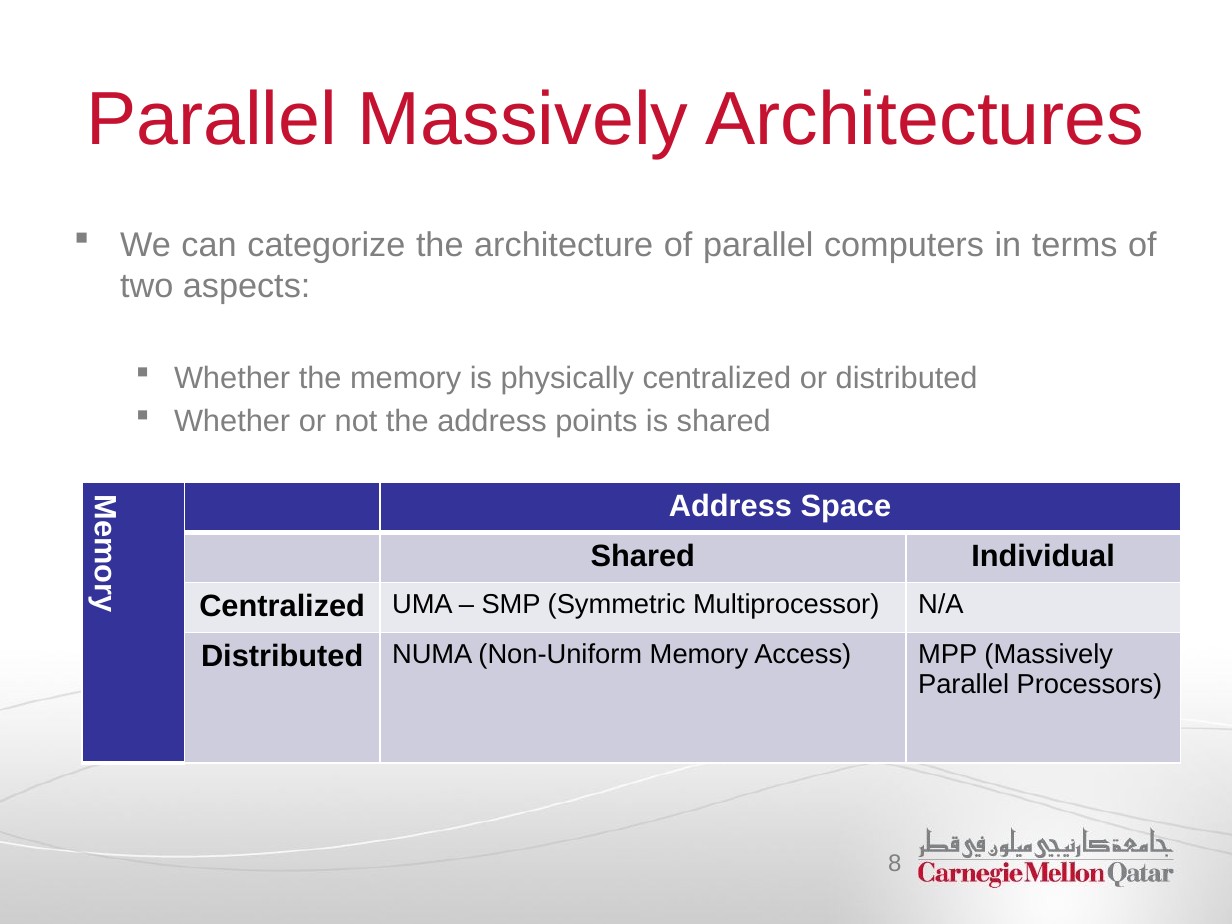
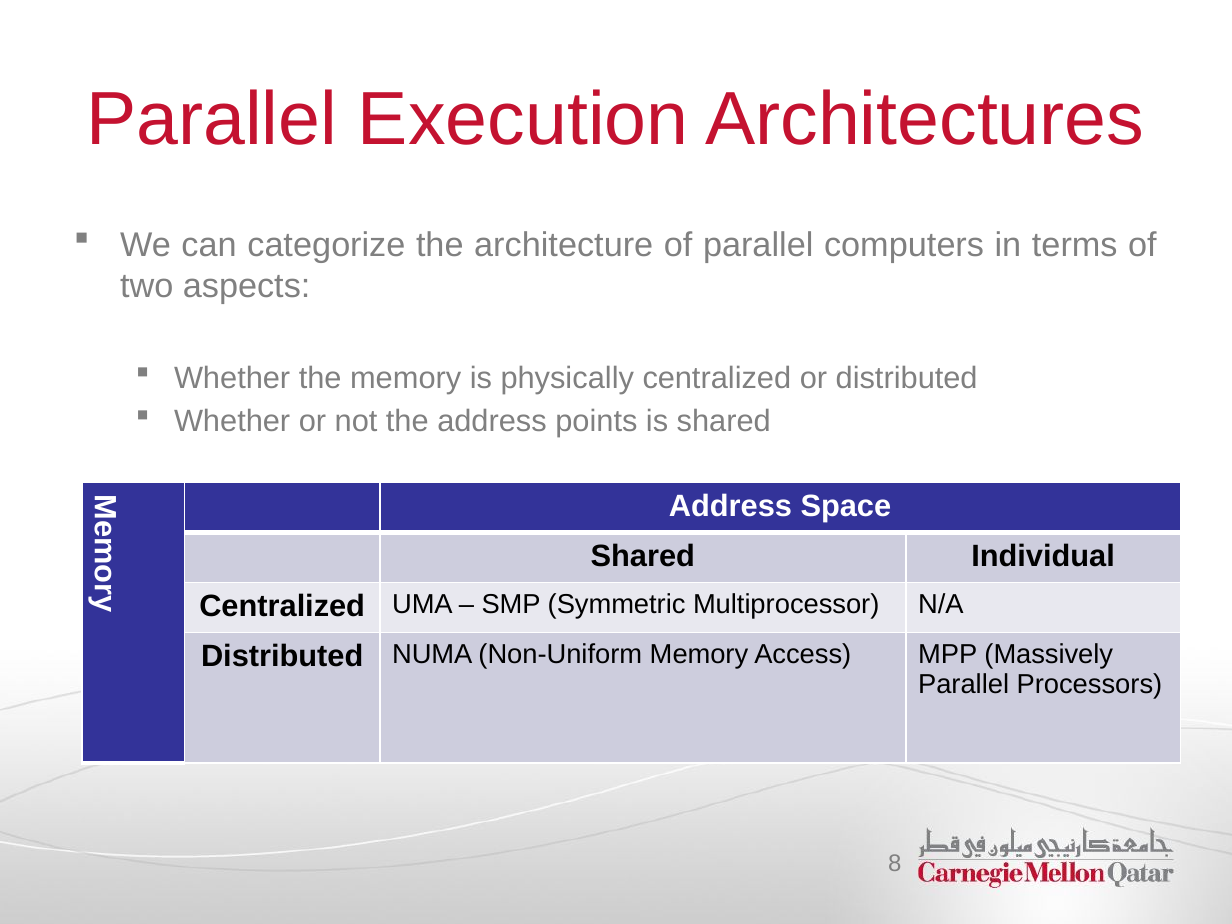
Parallel Massively: Massively -> Execution
